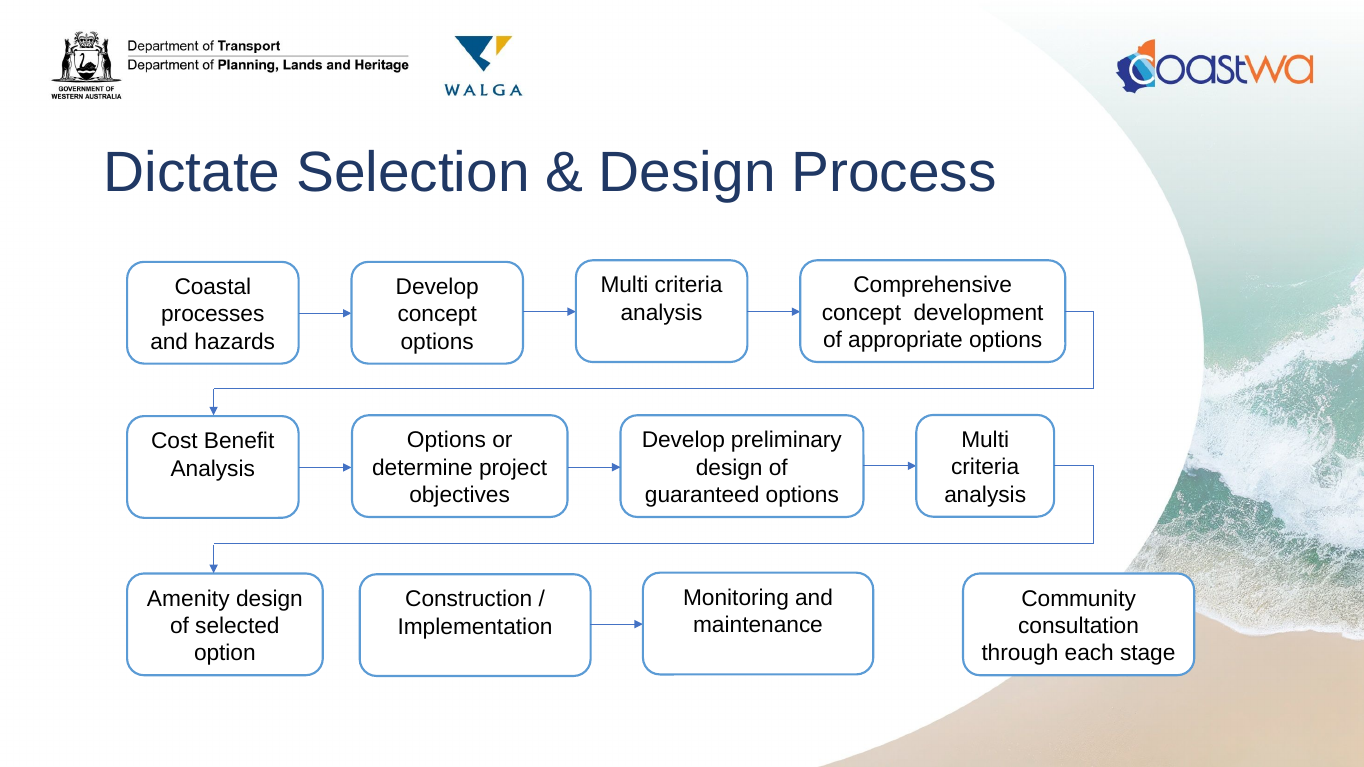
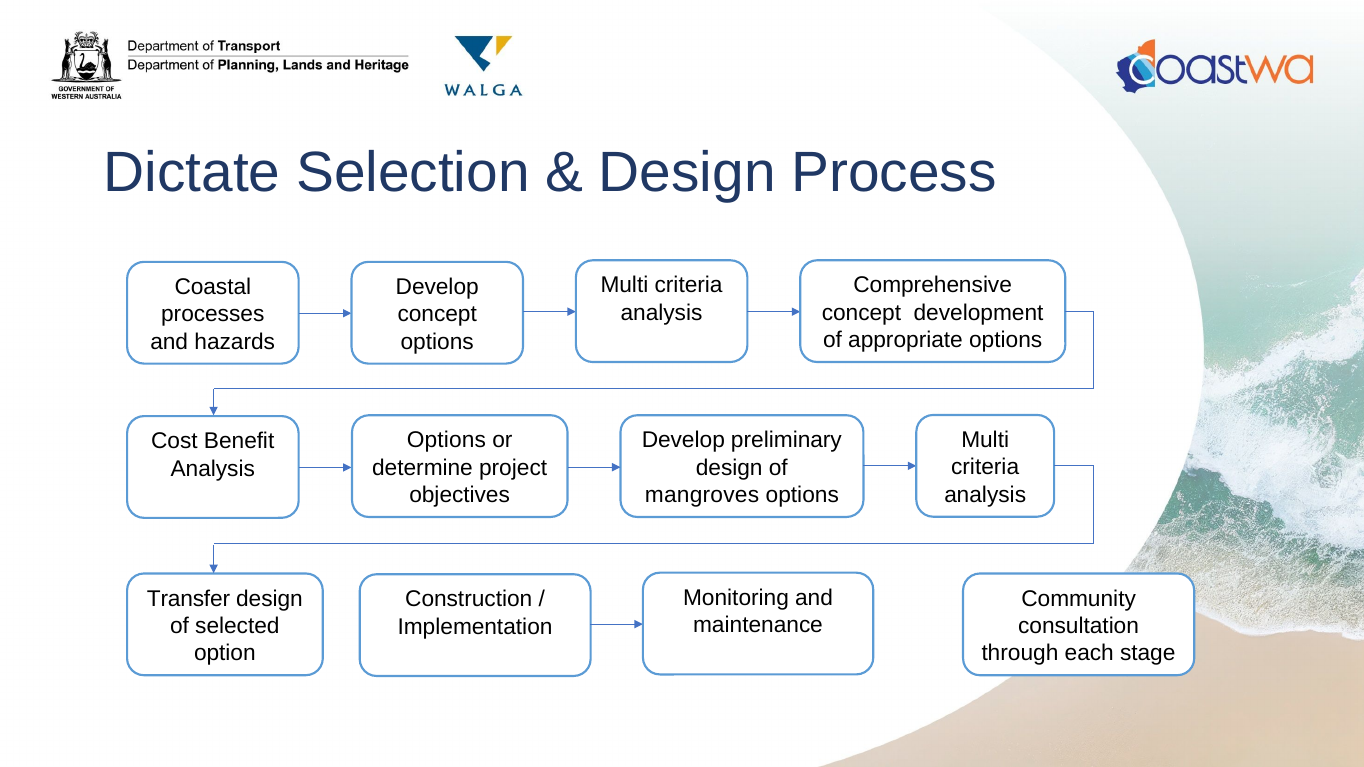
guaranteed: guaranteed -> mangroves
Amenity: Amenity -> Transfer
